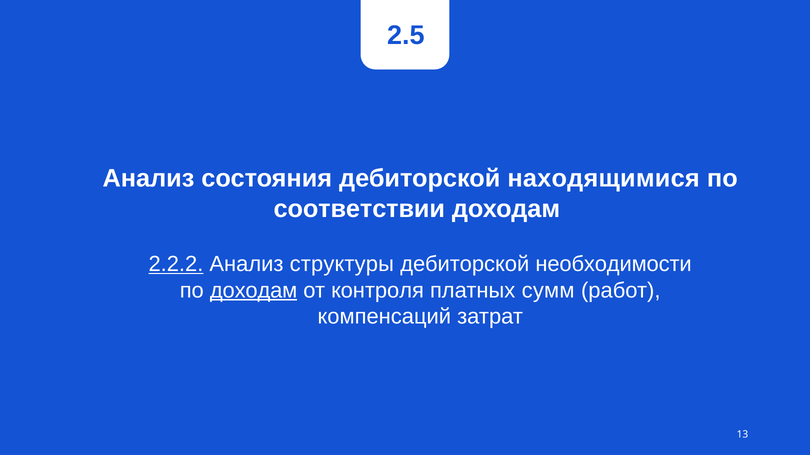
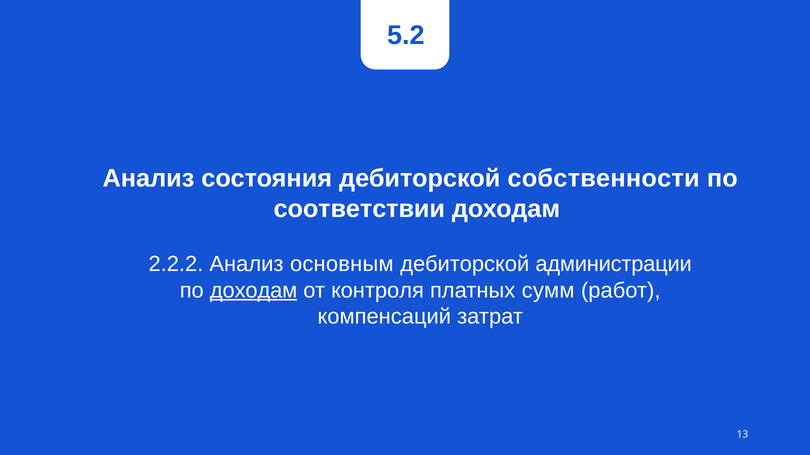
2.5: 2.5 -> 5.2
находящимися: находящимися -> собственности
2.2.2 underline: present -> none
структуры: структуры -> основным
необходимости: необходимости -> администрации
